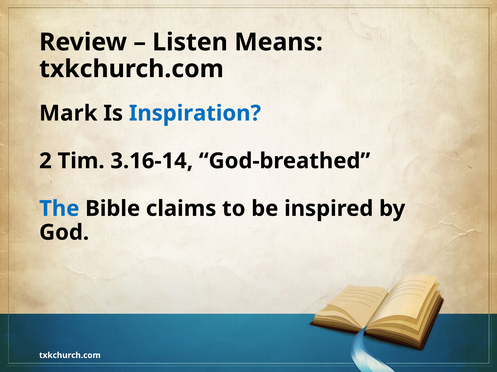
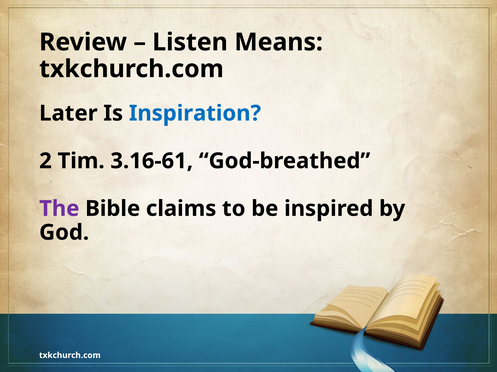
Mark: Mark -> Later
3.16-14: 3.16-14 -> 3.16-61
The colour: blue -> purple
